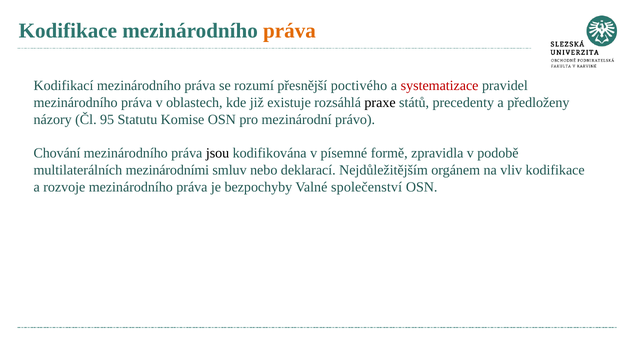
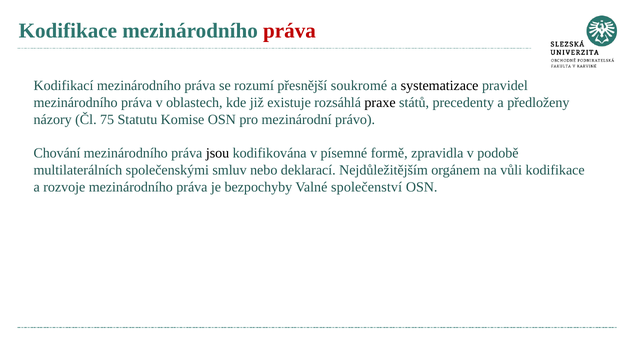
práva at (289, 31) colour: orange -> red
poctivého: poctivého -> soukromé
systematizace colour: red -> black
95: 95 -> 75
mezinárodními: mezinárodními -> společenskými
vliv: vliv -> vůli
